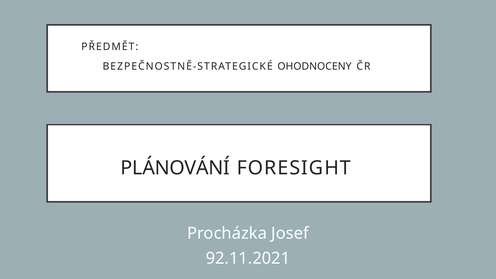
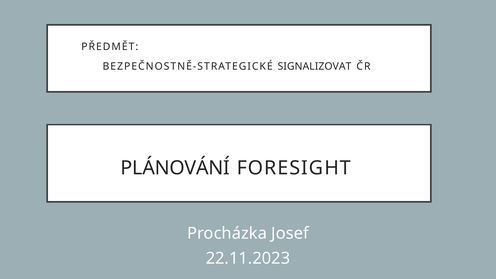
OHODNOCENY: OHODNOCENY -> SIGNALIZOVAT
92.11.2021: 92.11.2021 -> 22.11.2023
